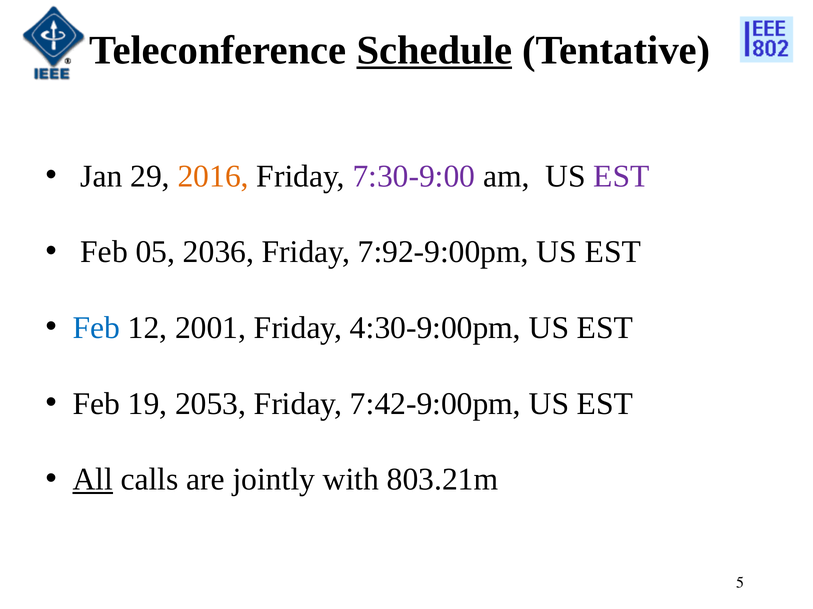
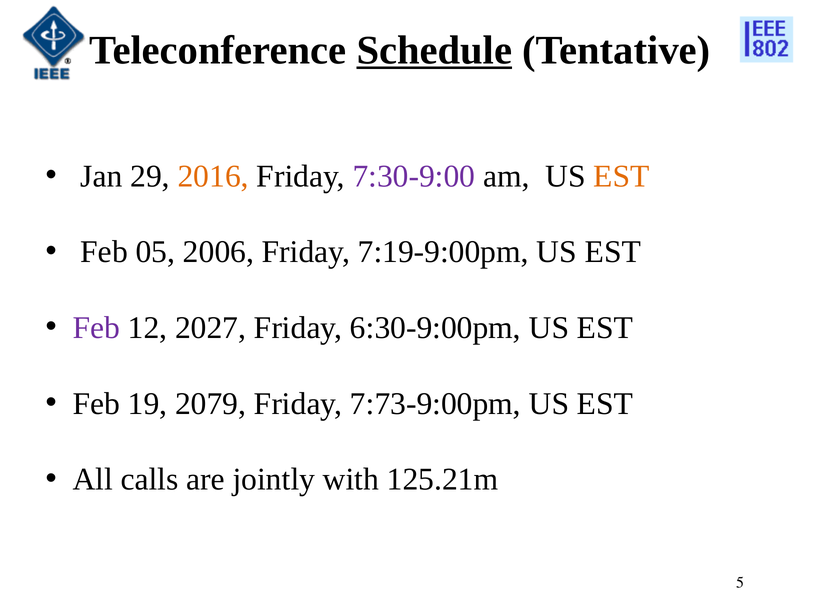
EST at (622, 176) colour: purple -> orange
2036: 2036 -> 2006
7:92-9:00pm: 7:92-9:00pm -> 7:19-9:00pm
Feb at (96, 328) colour: blue -> purple
2001: 2001 -> 2027
4:30-9:00pm: 4:30-9:00pm -> 6:30-9:00pm
2053: 2053 -> 2079
7:42-9:00pm: 7:42-9:00pm -> 7:73-9:00pm
All underline: present -> none
803.21m: 803.21m -> 125.21m
